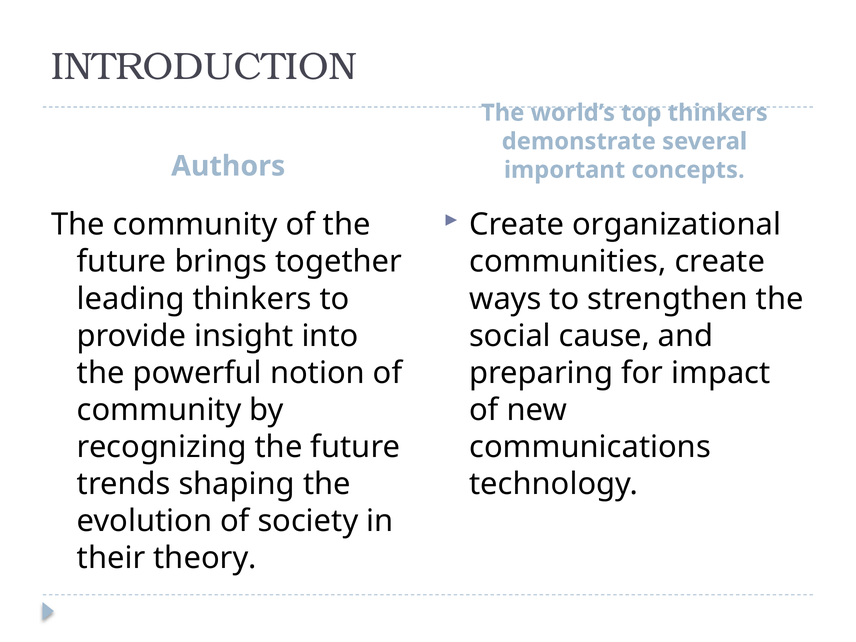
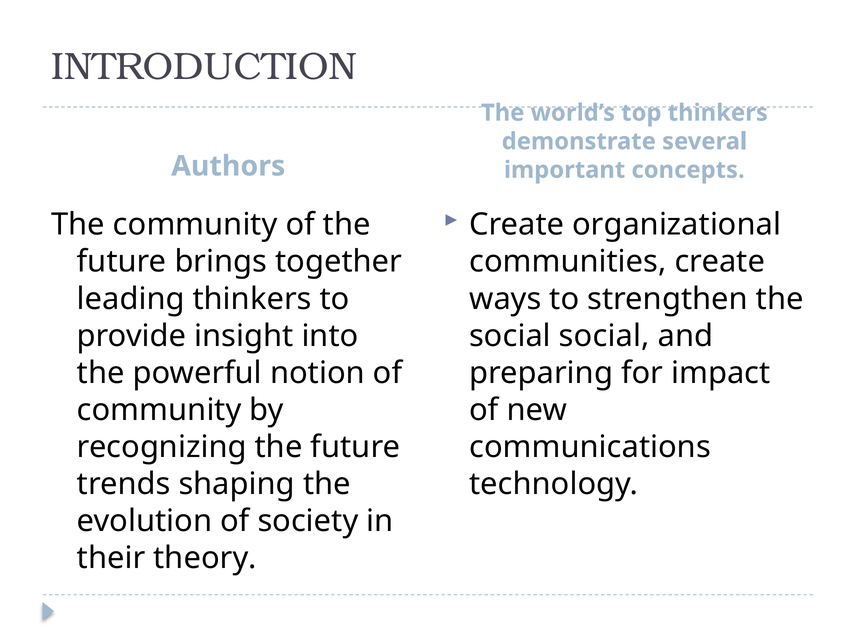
social cause: cause -> social
